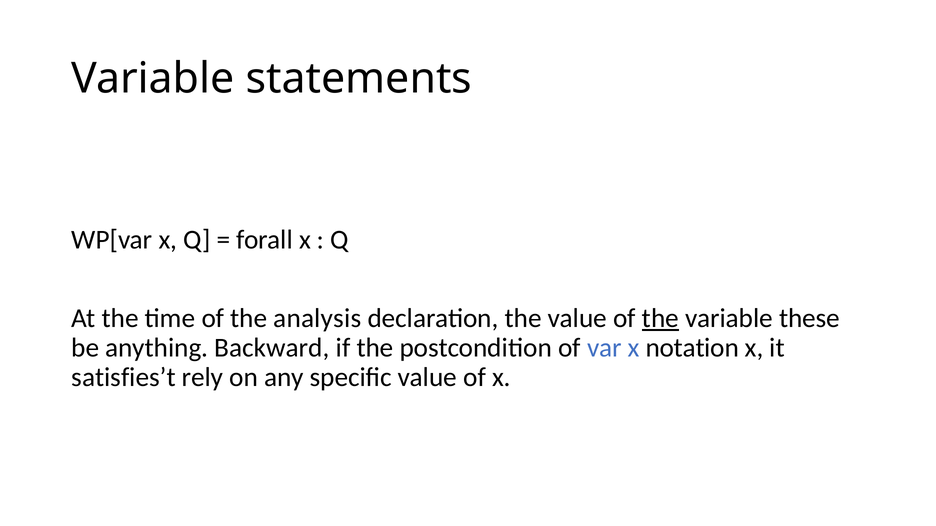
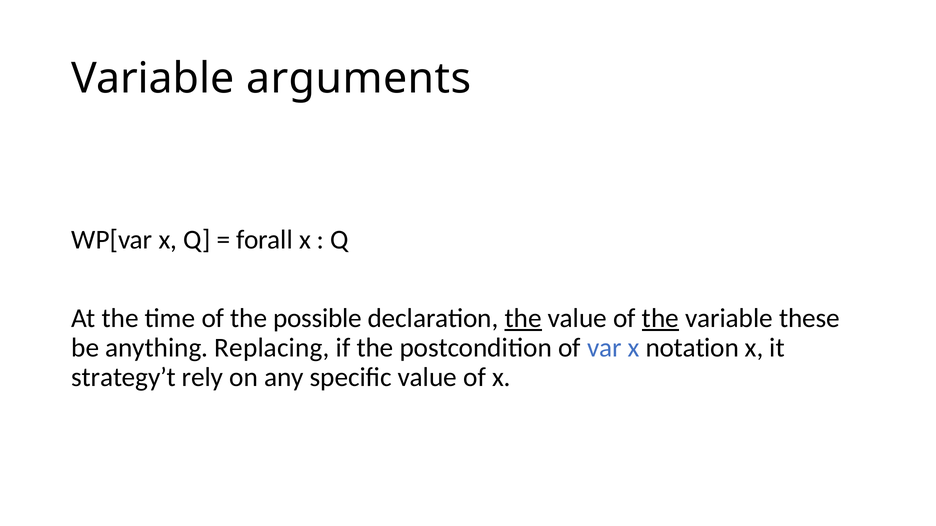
statements: statements -> arguments
analysis: analysis -> possible
the at (523, 319) underline: none -> present
Backward: Backward -> Replacing
satisfies’t: satisfies’t -> strategy’t
